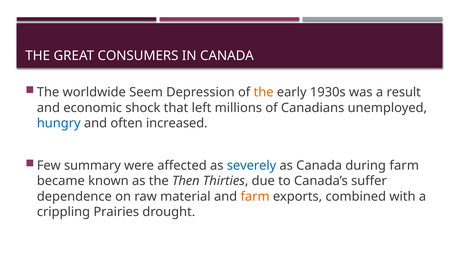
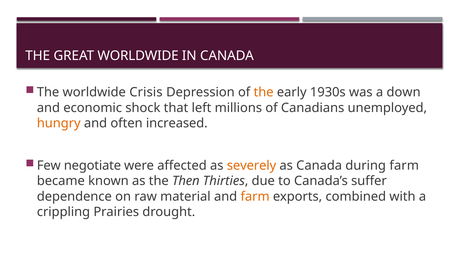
GREAT CONSUMERS: CONSUMERS -> WORLDWIDE
Seem: Seem -> Crisis
result: result -> down
hungry colour: blue -> orange
summary: summary -> negotiate
severely colour: blue -> orange
